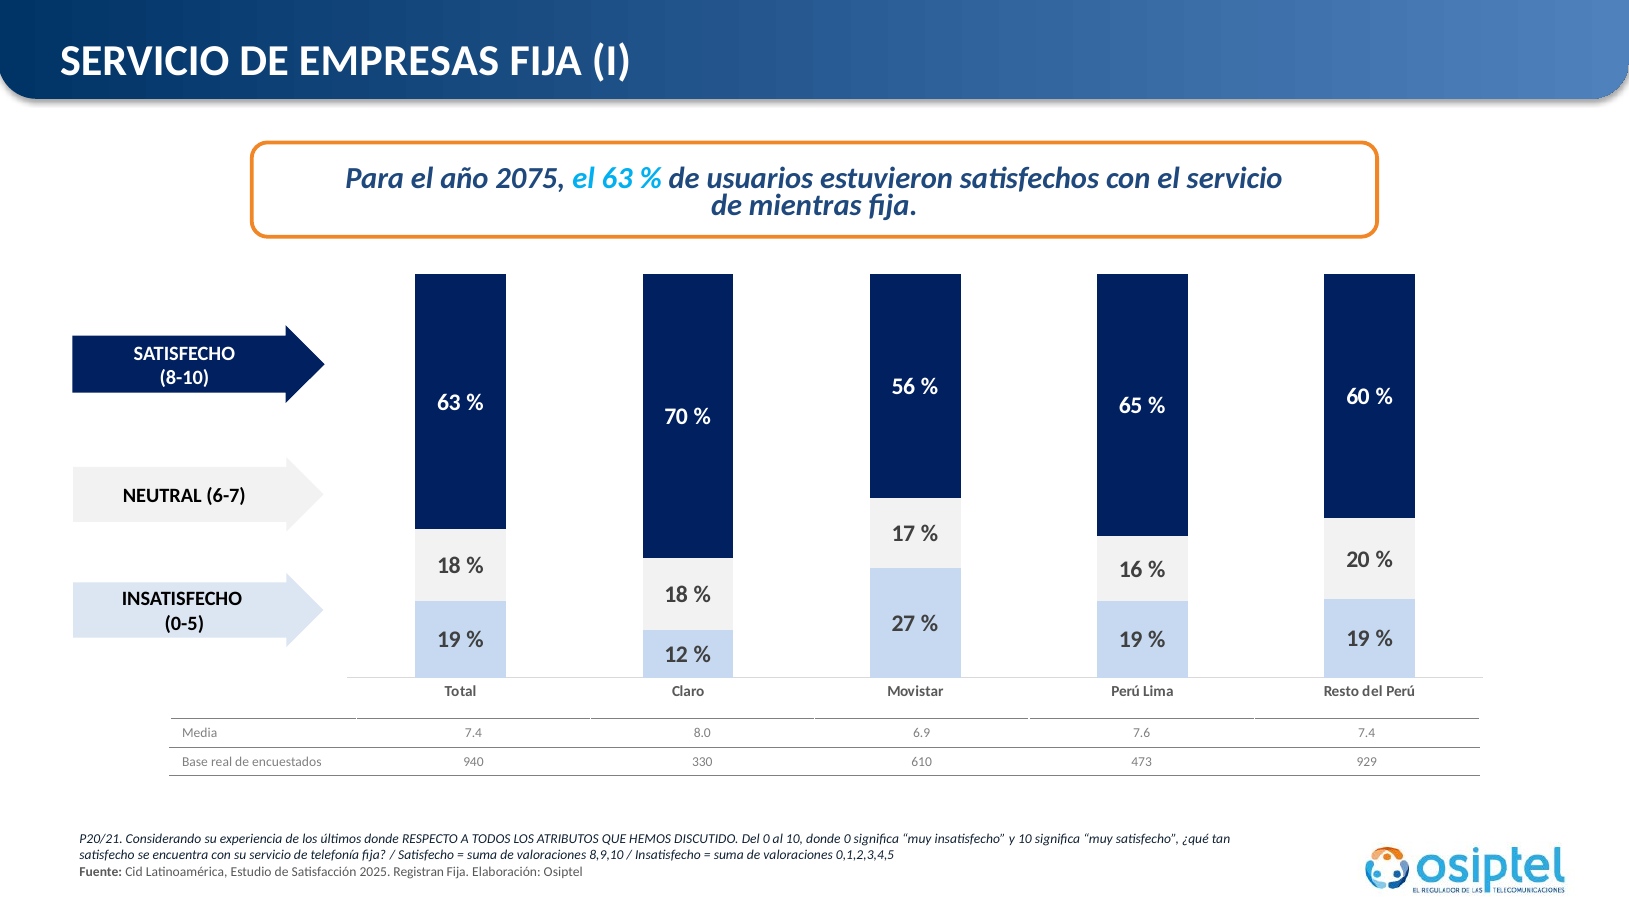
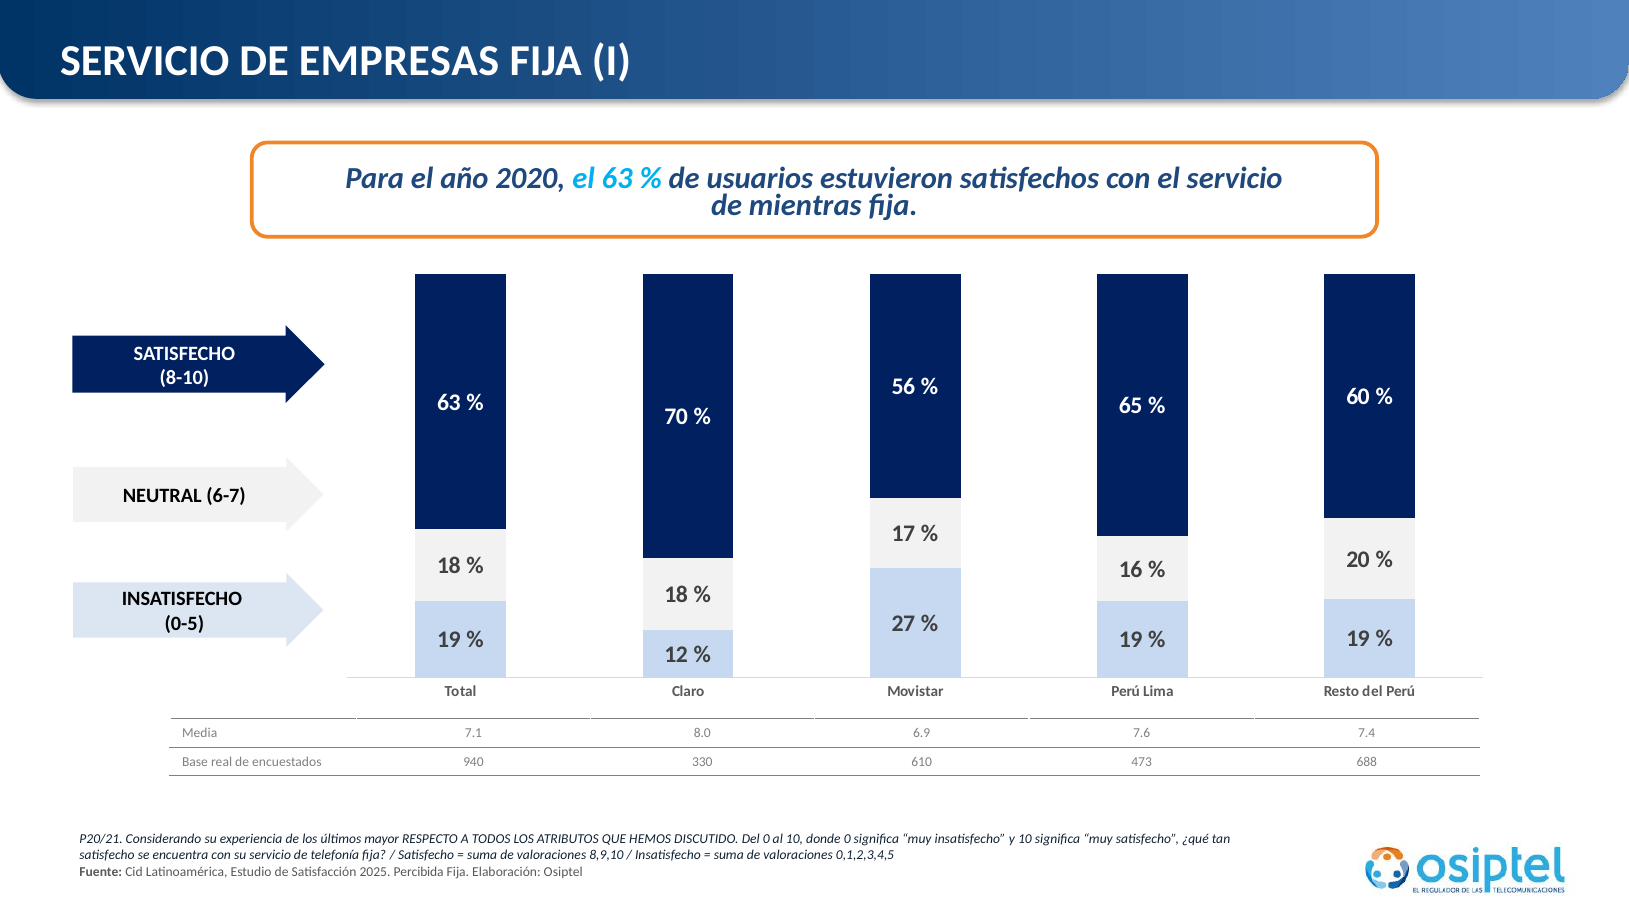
2075: 2075 -> 2020
Media 7.4: 7.4 -> 7.1
929: 929 -> 688
últimos donde: donde -> mayor
Registran: Registran -> Percibida
